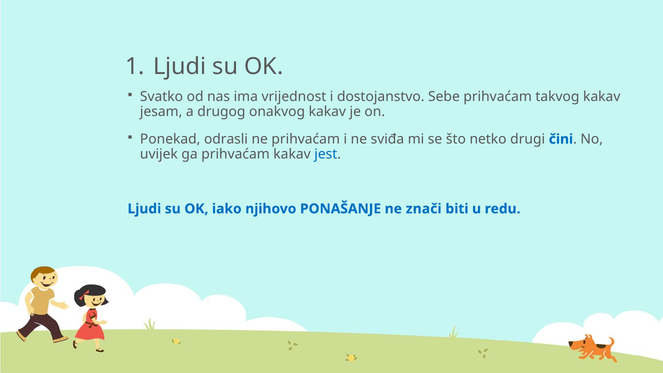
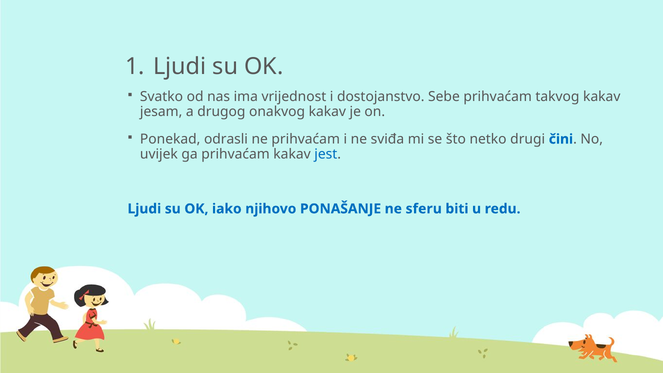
znači: znači -> sferu
